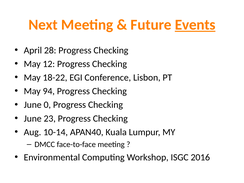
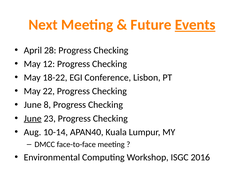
94: 94 -> 22
0: 0 -> 8
June at (33, 118) underline: none -> present
